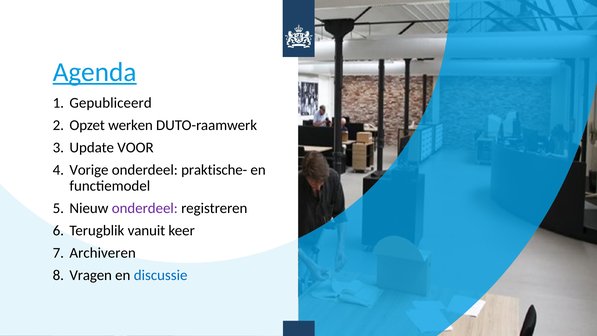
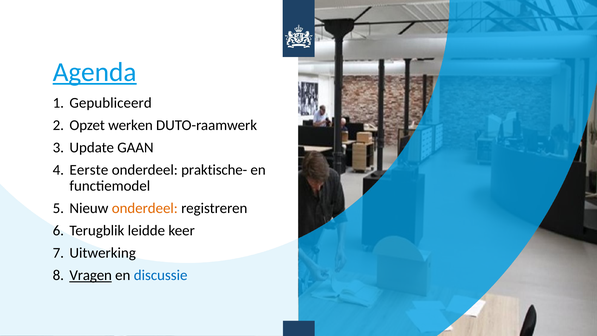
VOOR: VOOR -> GAAN
Vorige: Vorige -> Eerste
onderdeel at (145, 208) colour: purple -> orange
vanuit: vanuit -> leidde
Archiveren: Archiveren -> Uitwerking
Vragen underline: none -> present
